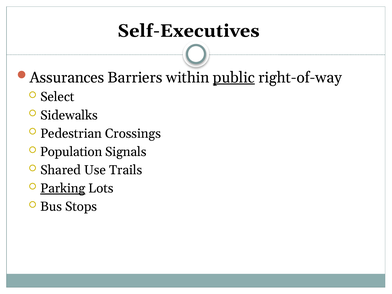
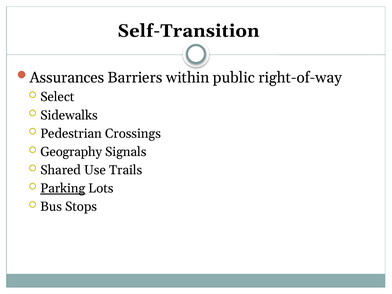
Self-Executives: Self-Executives -> Self-Transition
public underline: present -> none
Population: Population -> Geography
